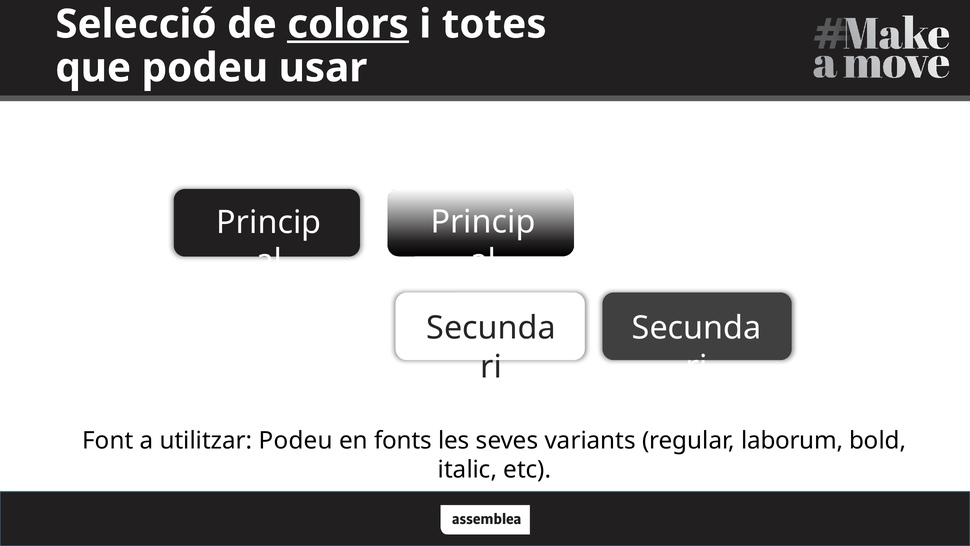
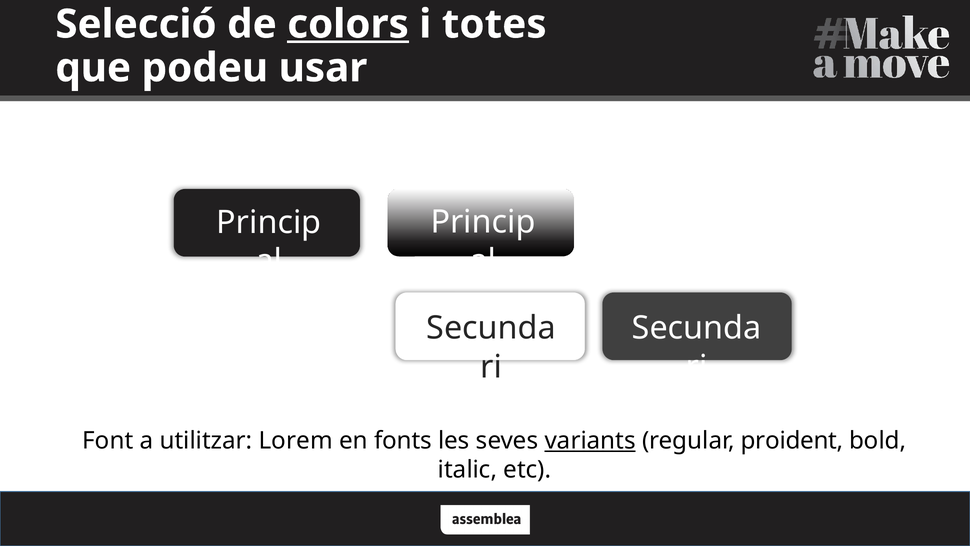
utilitzar Podeu: Podeu -> Lorem
variants underline: none -> present
laborum: laborum -> proident
